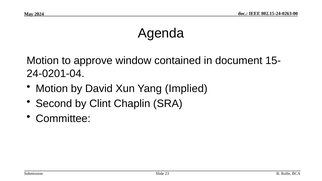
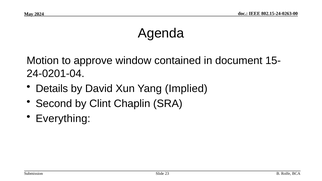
Motion at (52, 89): Motion -> Details
Committee: Committee -> Everything
